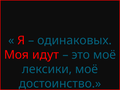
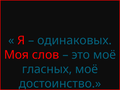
идут: идут -> слов
лексики: лексики -> гласных
